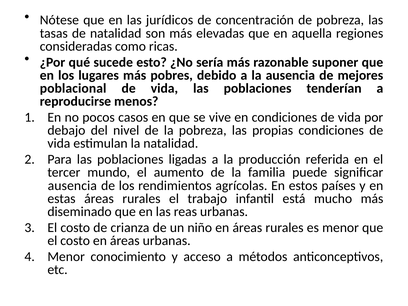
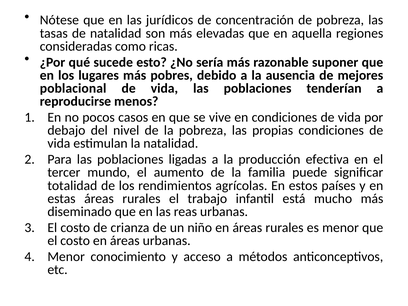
referida: referida -> efectiva
ausencia at (72, 186): ausencia -> totalidad
